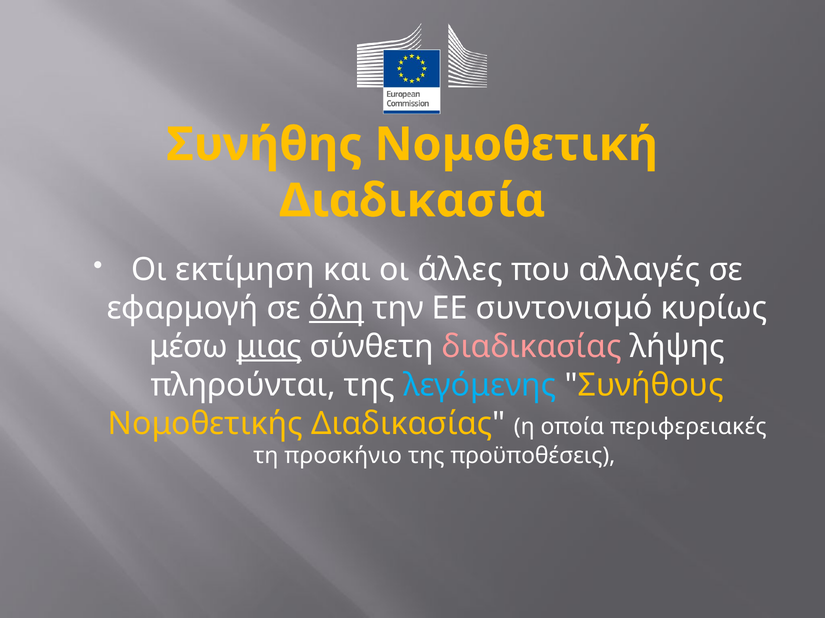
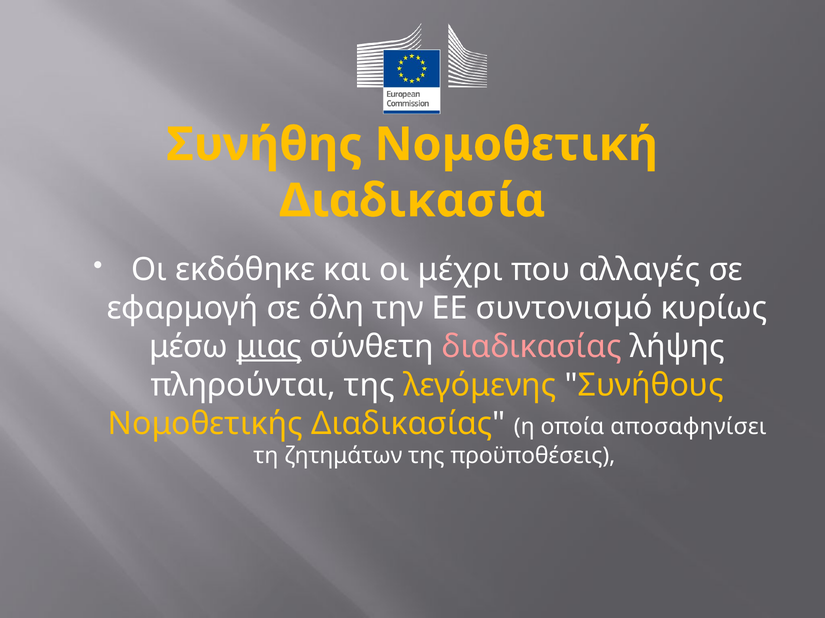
εκτίμηση: εκτίμηση -> εκδόθηκε
άλλες: άλλες -> μέχρι
όλη underline: present -> none
λεγόμενης colour: light blue -> yellow
περιφερειακές: περιφερειακές -> αποσαφηνίσει
προσκήνιο: προσκήνιο -> ζητημάτων
